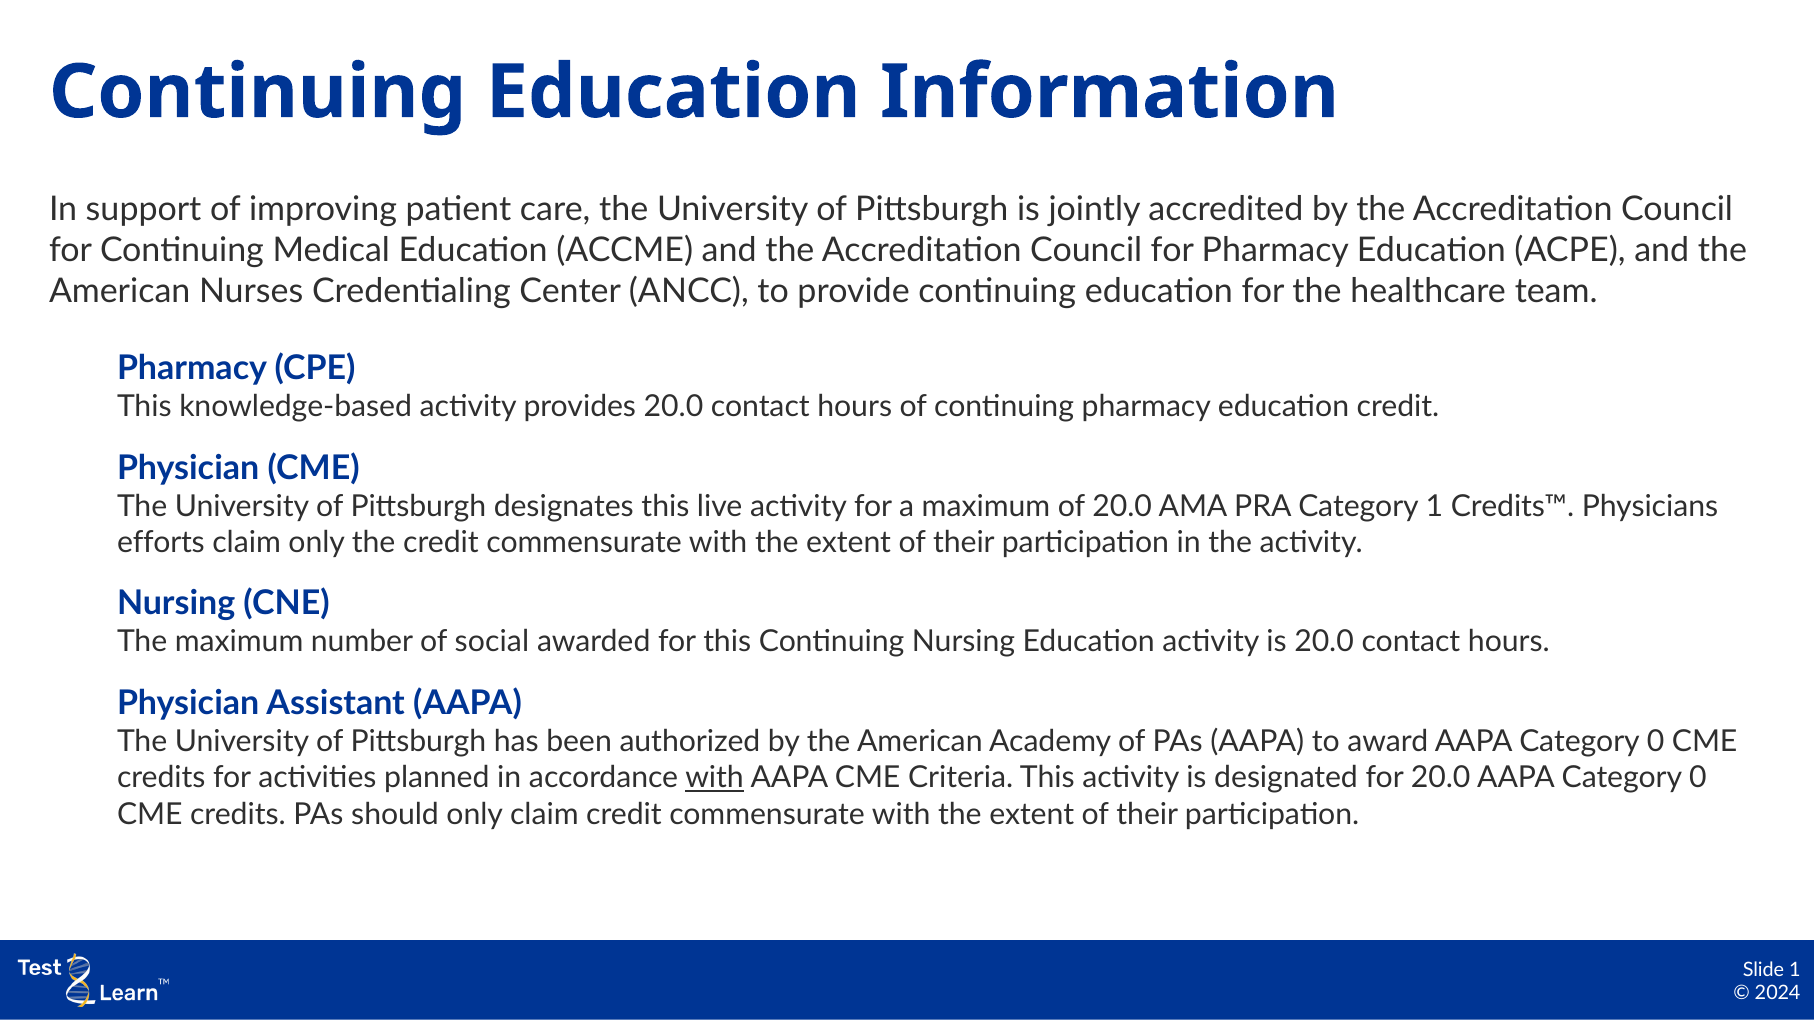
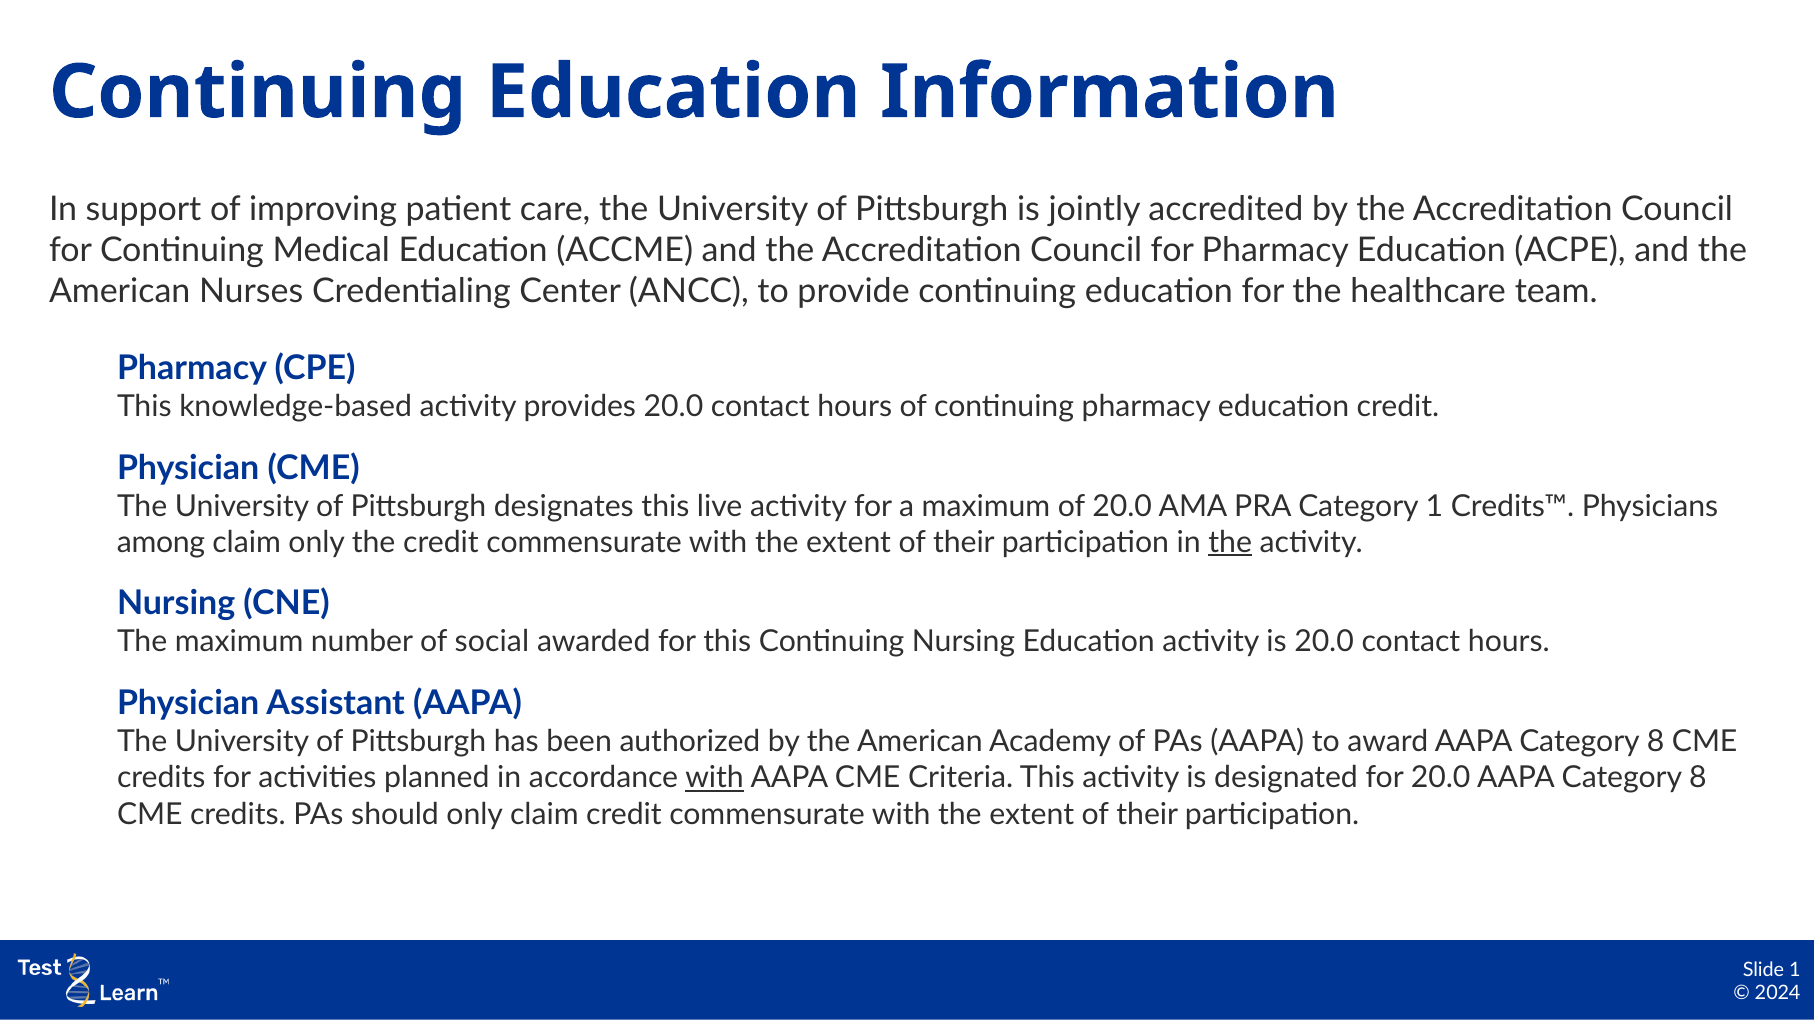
efforts: efforts -> among
the at (1230, 543) underline: none -> present
award AAPA Category 0: 0 -> 8
20.0 AAPA Category 0: 0 -> 8
